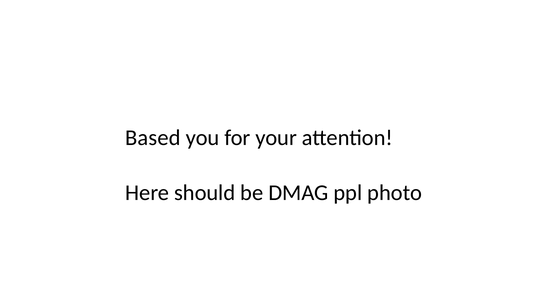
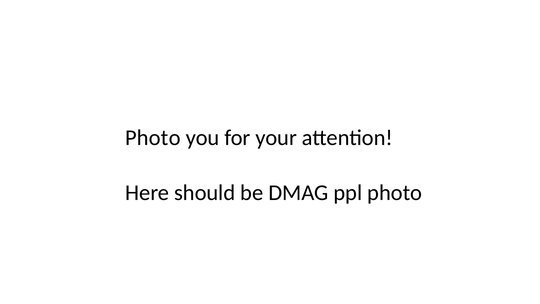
Based at (153, 137): Based -> Photo
